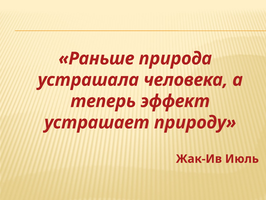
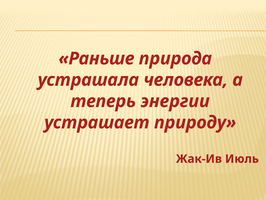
эффект: эффект -> энергии
